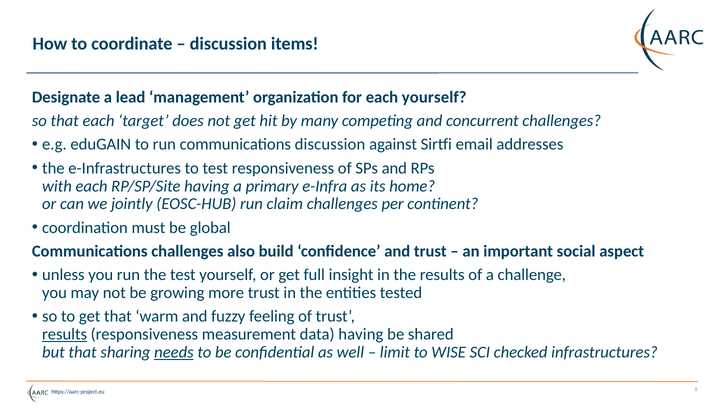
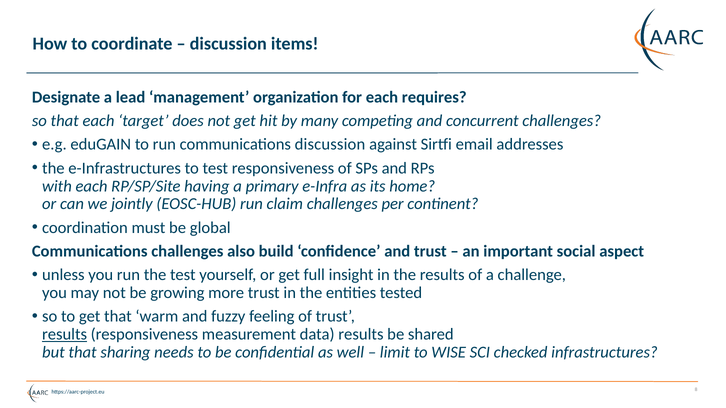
each yourself: yourself -> requires
data having: having -> results
needs underline: present -> none
